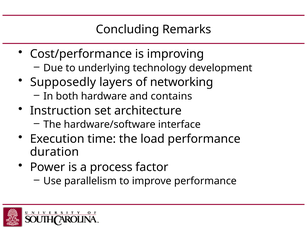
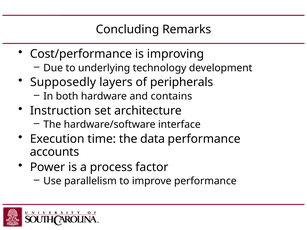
networking: networking -> peripherals
load: load -> data
duration: duration -> accounts
